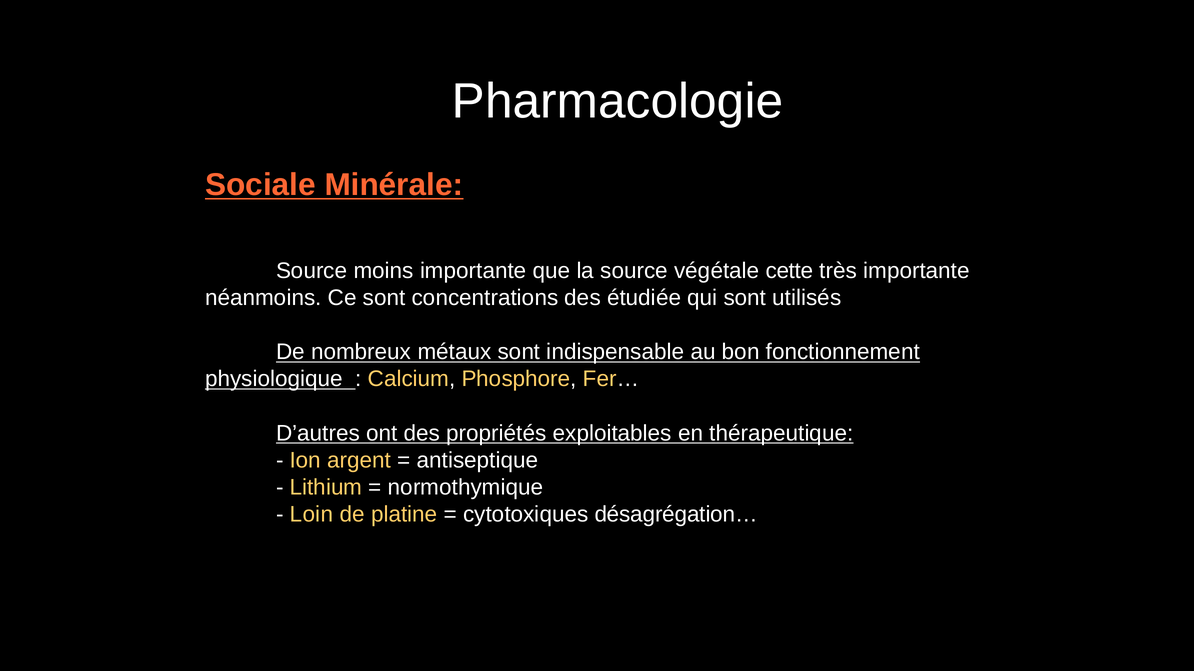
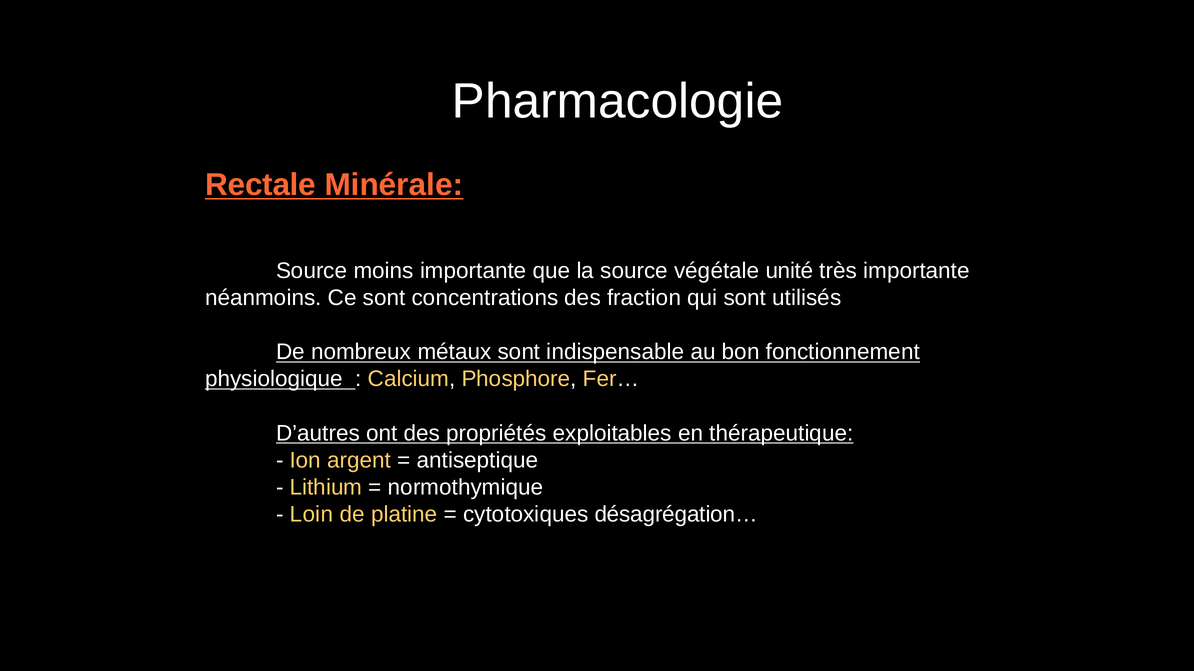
Sociale: Sociale -> Rectale
cette: cette -> unité
étudiée: étudiée -> fraction
